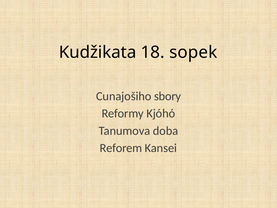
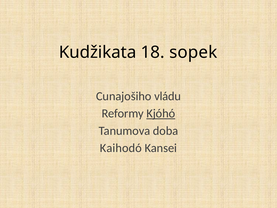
sbory: sbory -> vládu
Kjóhó underline: none -> present
Reforem: Reforem -> Kaihodó
